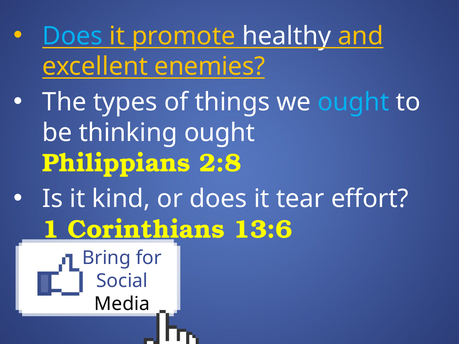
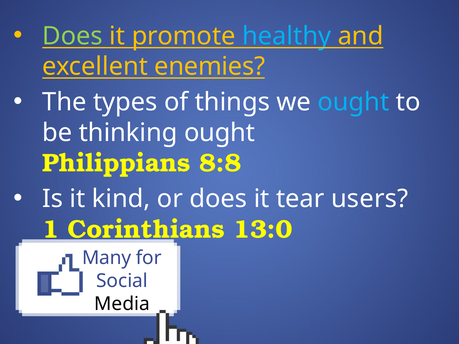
Does at (72, 36) colour: light blue -> light green
healthy colour: white -> light blue
2:8: 2:8 -> 8:8
effort: effort -> users
13:6: 13:6 -> 13:0
Bring: Bring -> Many
